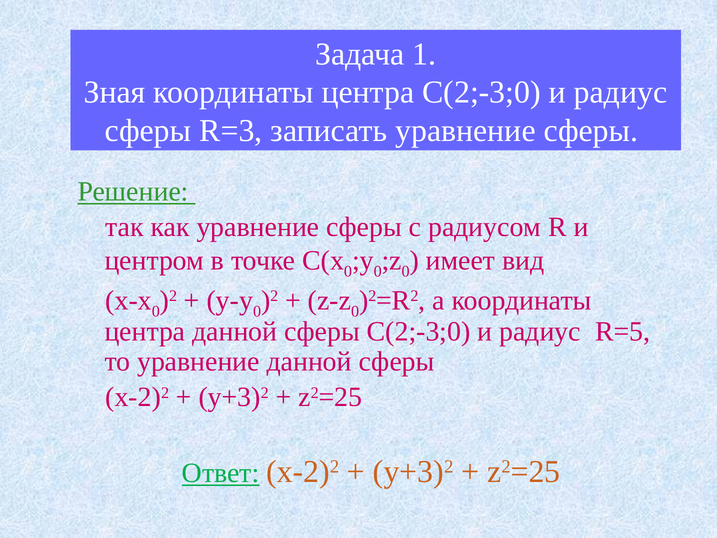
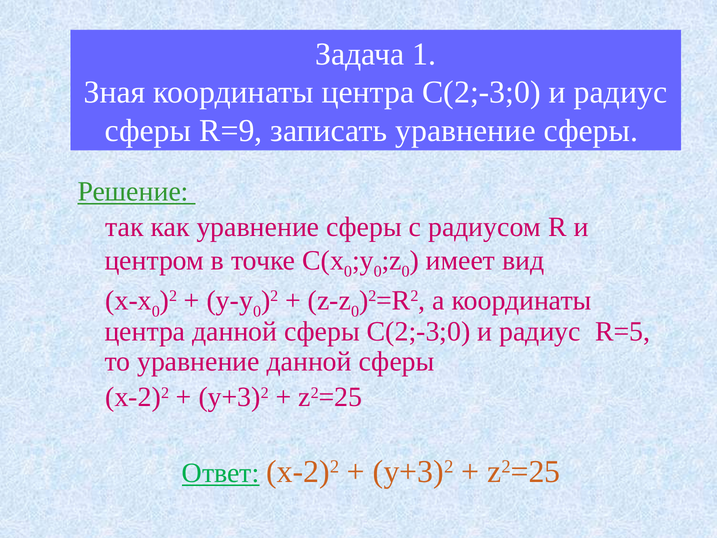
R=3: R=3 -> R=9
